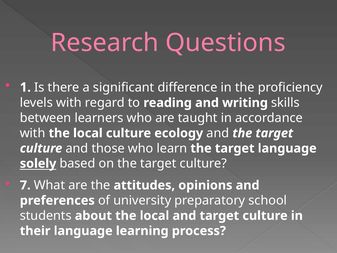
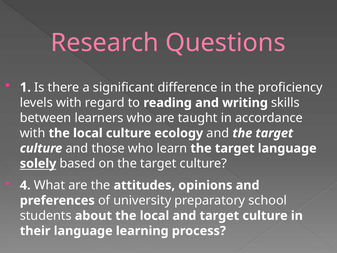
7: 7 -> 4
